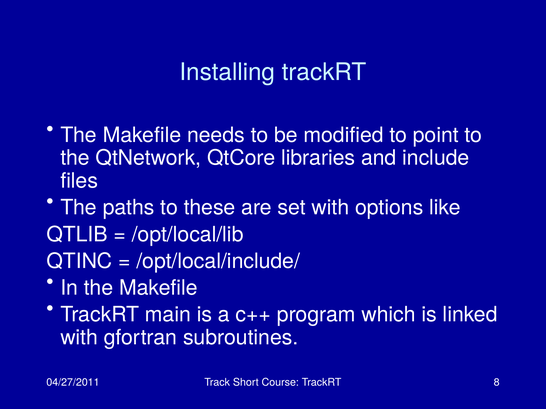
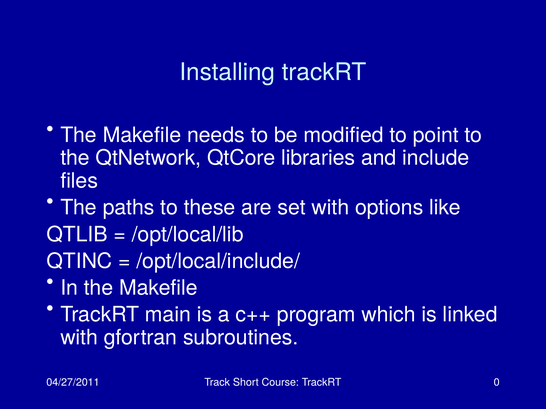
8: 8 -> 0
